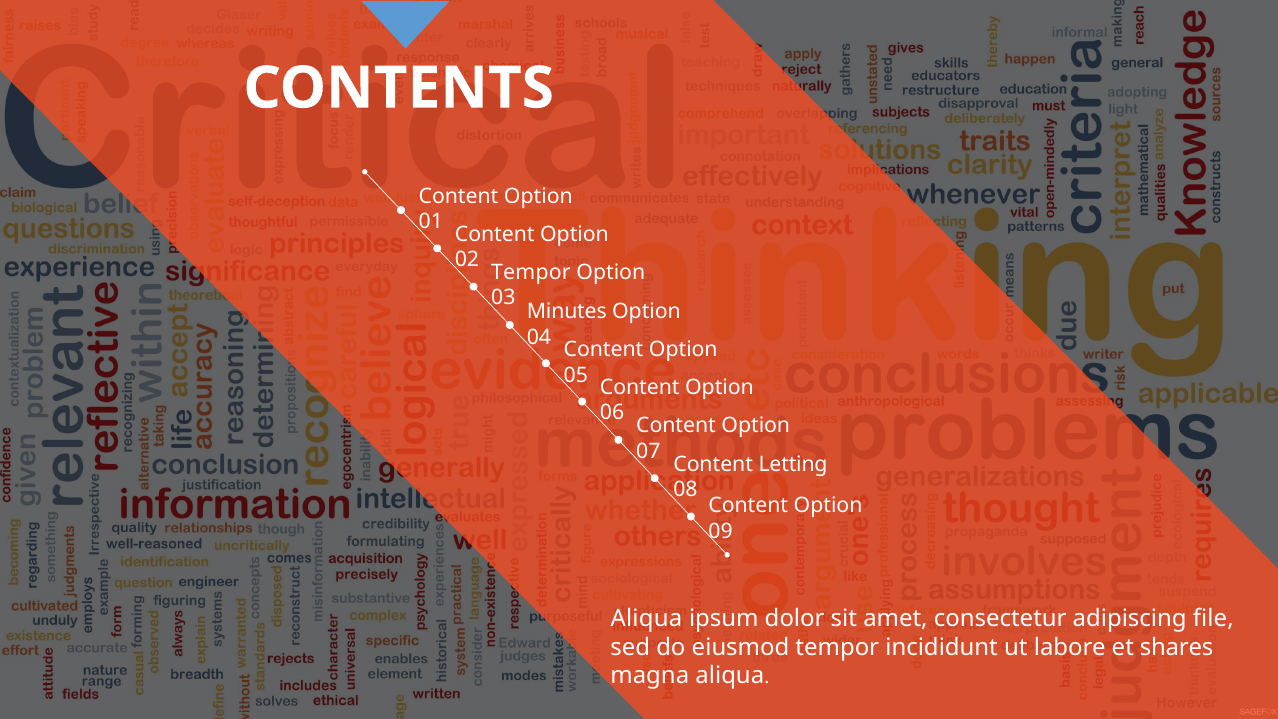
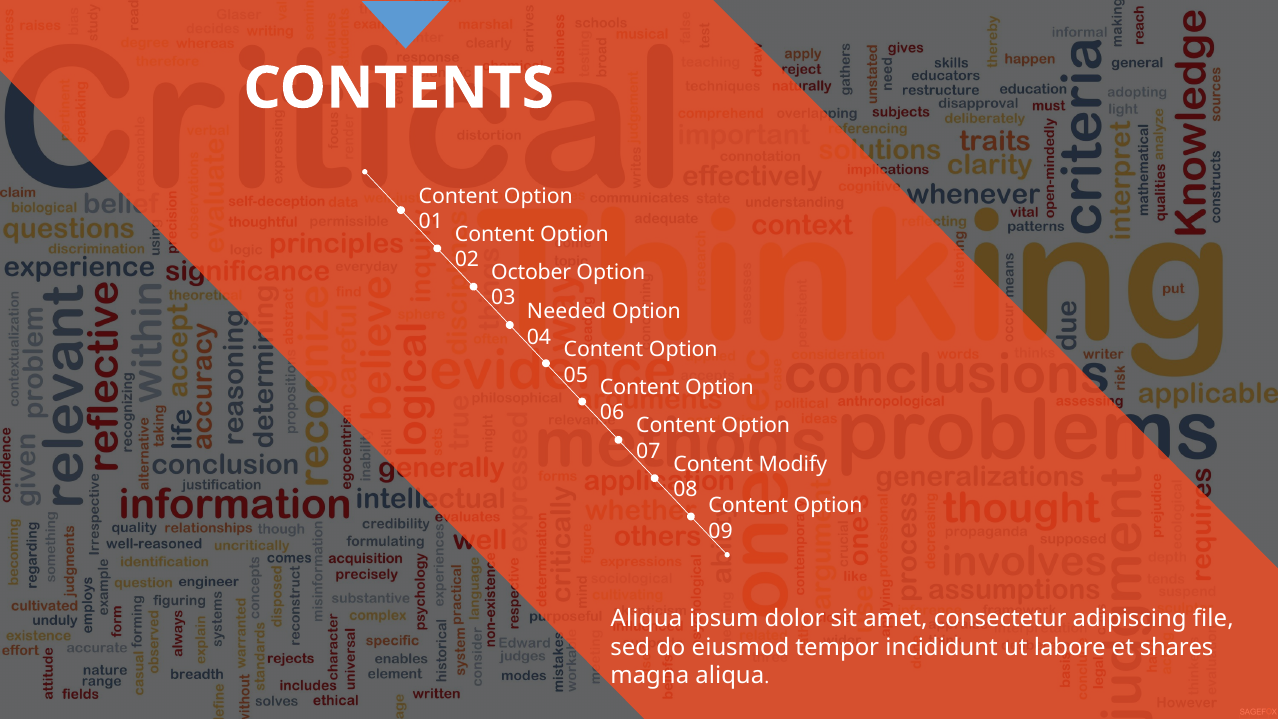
Tempor at (531, 272): Tempor -> October
Minutes: Minutes -> Needed
Letting: Letting -> Modify
